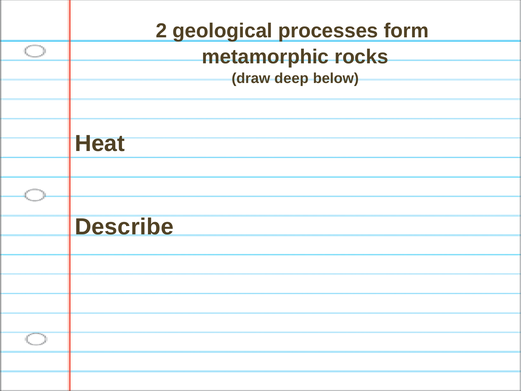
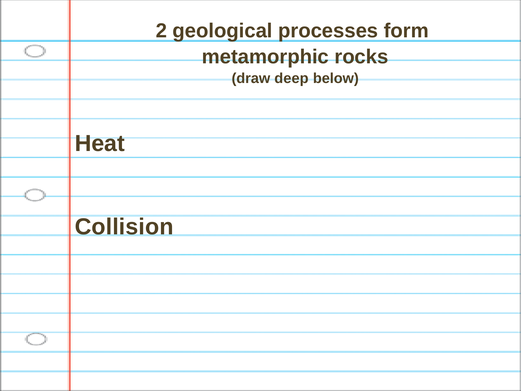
Describe: Describe -> Collision
